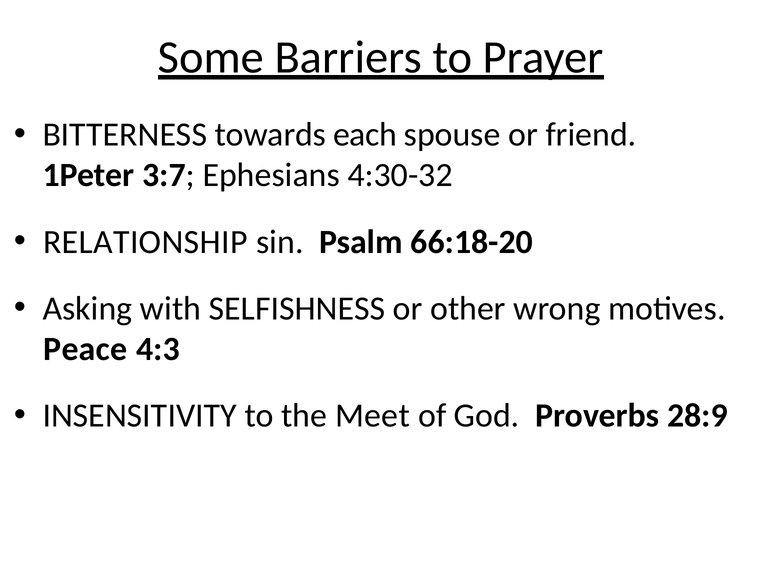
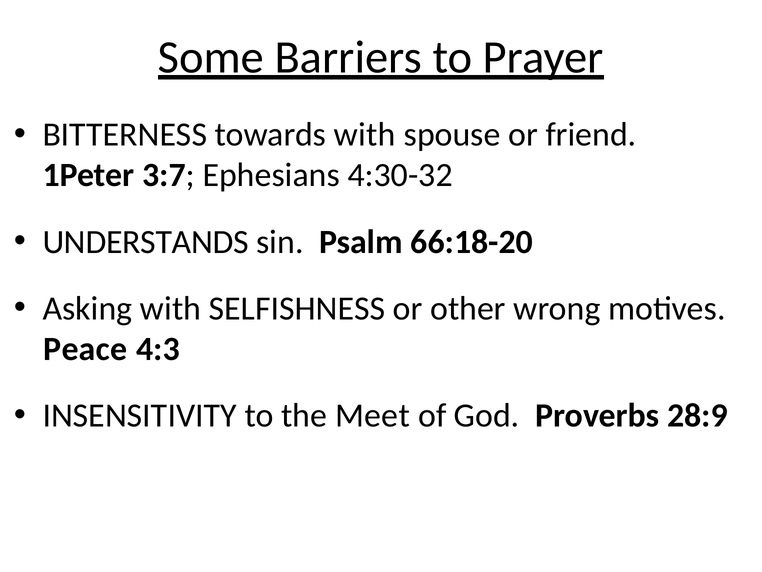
towards each: each -> with
RELATIONSHIP: RELATIONSHIP -> UNDERSTANDS
